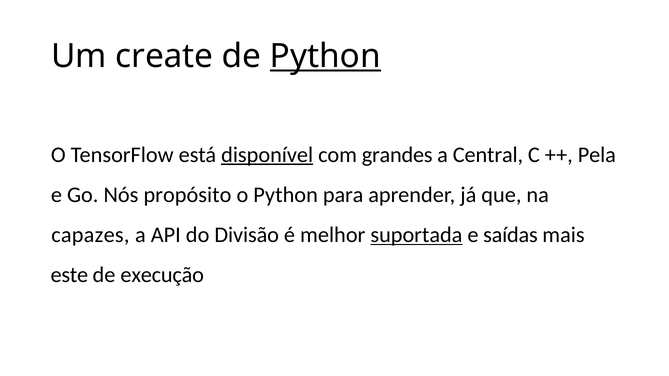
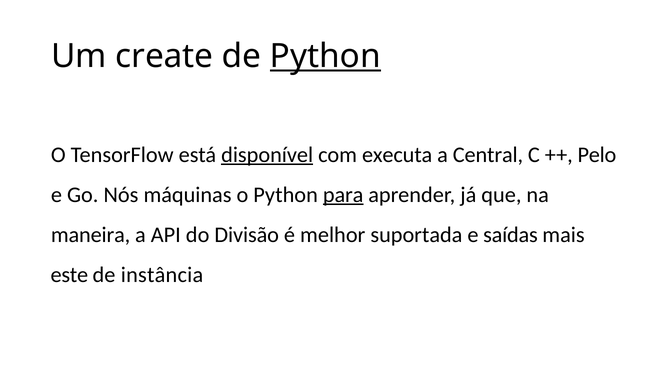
grandes: grandes -> executa
Pela: Pela -> Pelo
propósito: propósito -> máquinas
para underline: none -> present
capazes: capazes -> maneira
suportada underline: present -> none
execução: execução -> instância
